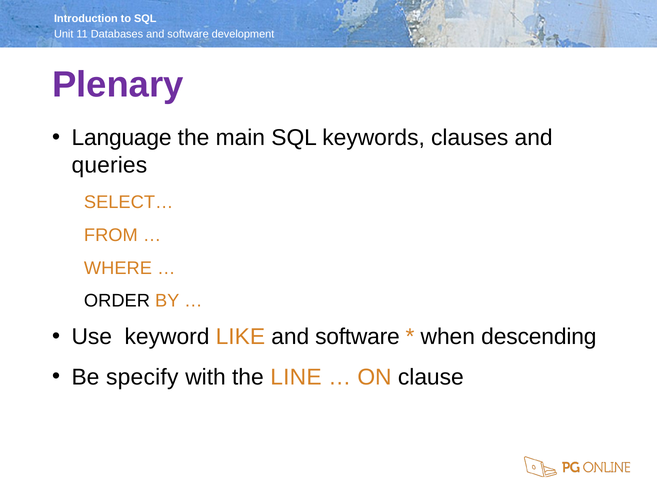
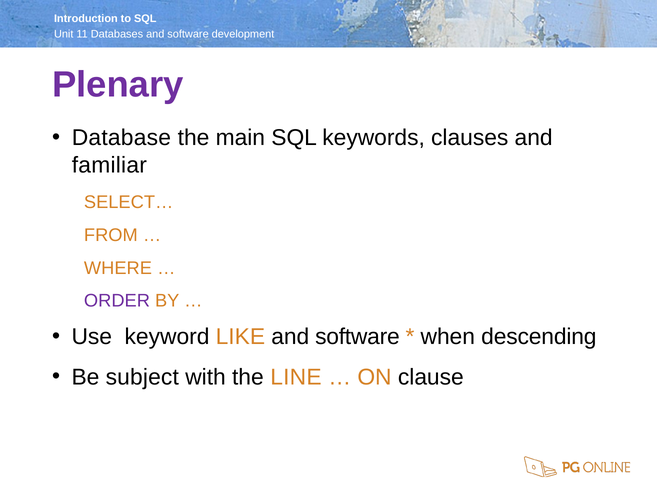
Language: Language -> Database
queries: queries -> familiar
ORDER colour: black -> purple
specify: specify -> subject
